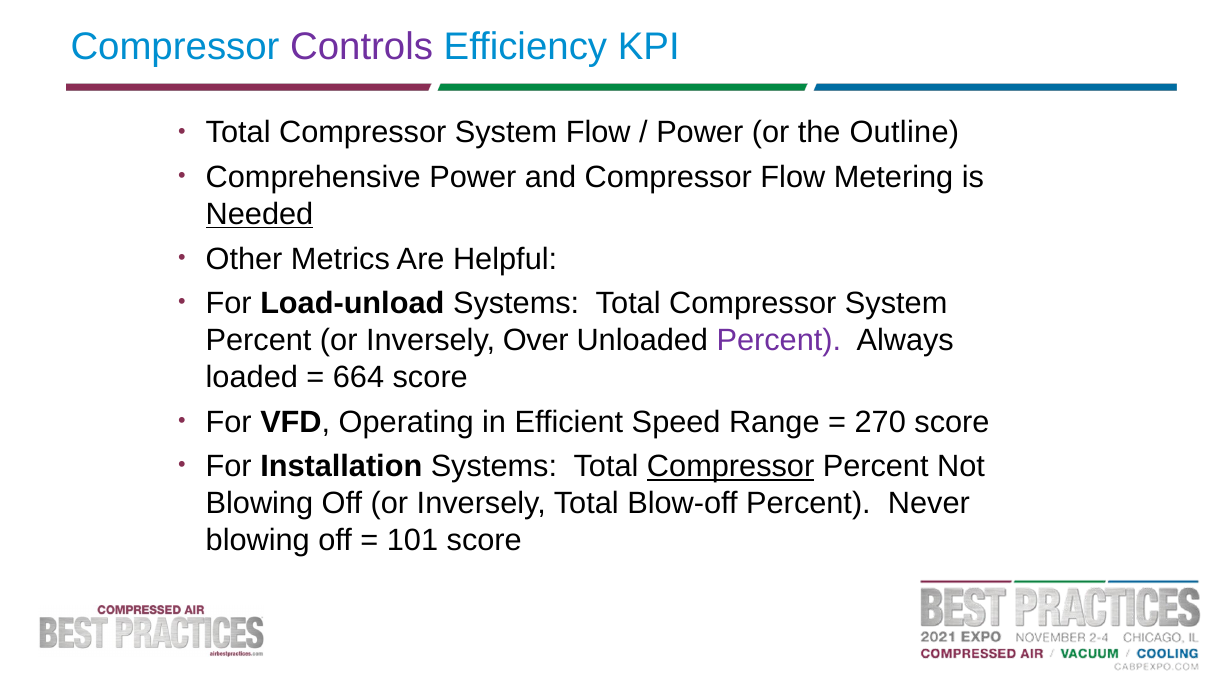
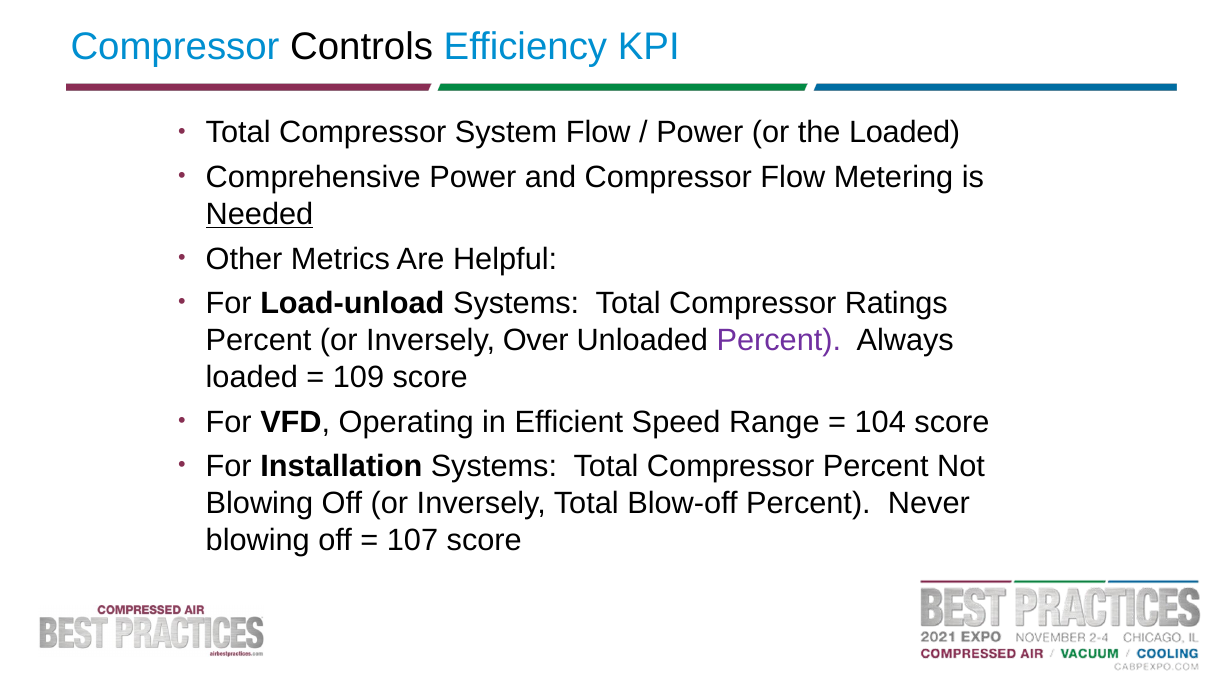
Controls colour: purple -> black
the Outline: Outline -> Loaded
Systems Total Compressor System: System -> Ratings
664: 664 -> 109
270: 270 -> 104
Compressor at (731, 466) underline: present -> none
101: 101 -> 107
